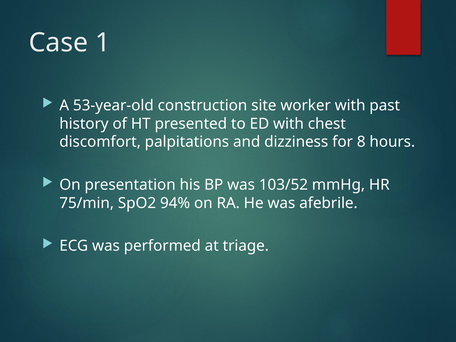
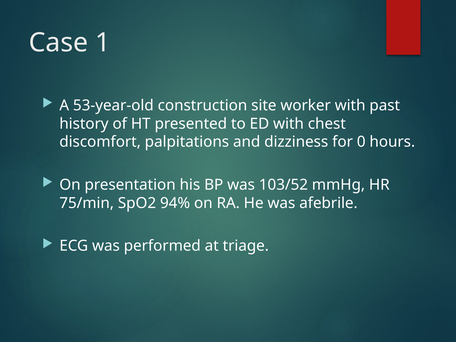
8: 8 -> 0
